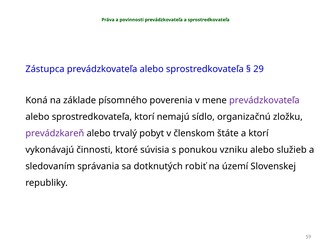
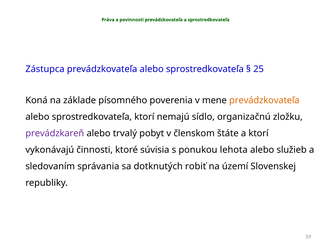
29: 29 -> 25
prevádzkovateľa at (264, 100) colour: purple -> orange
vzniku: vzniku -> lehota
